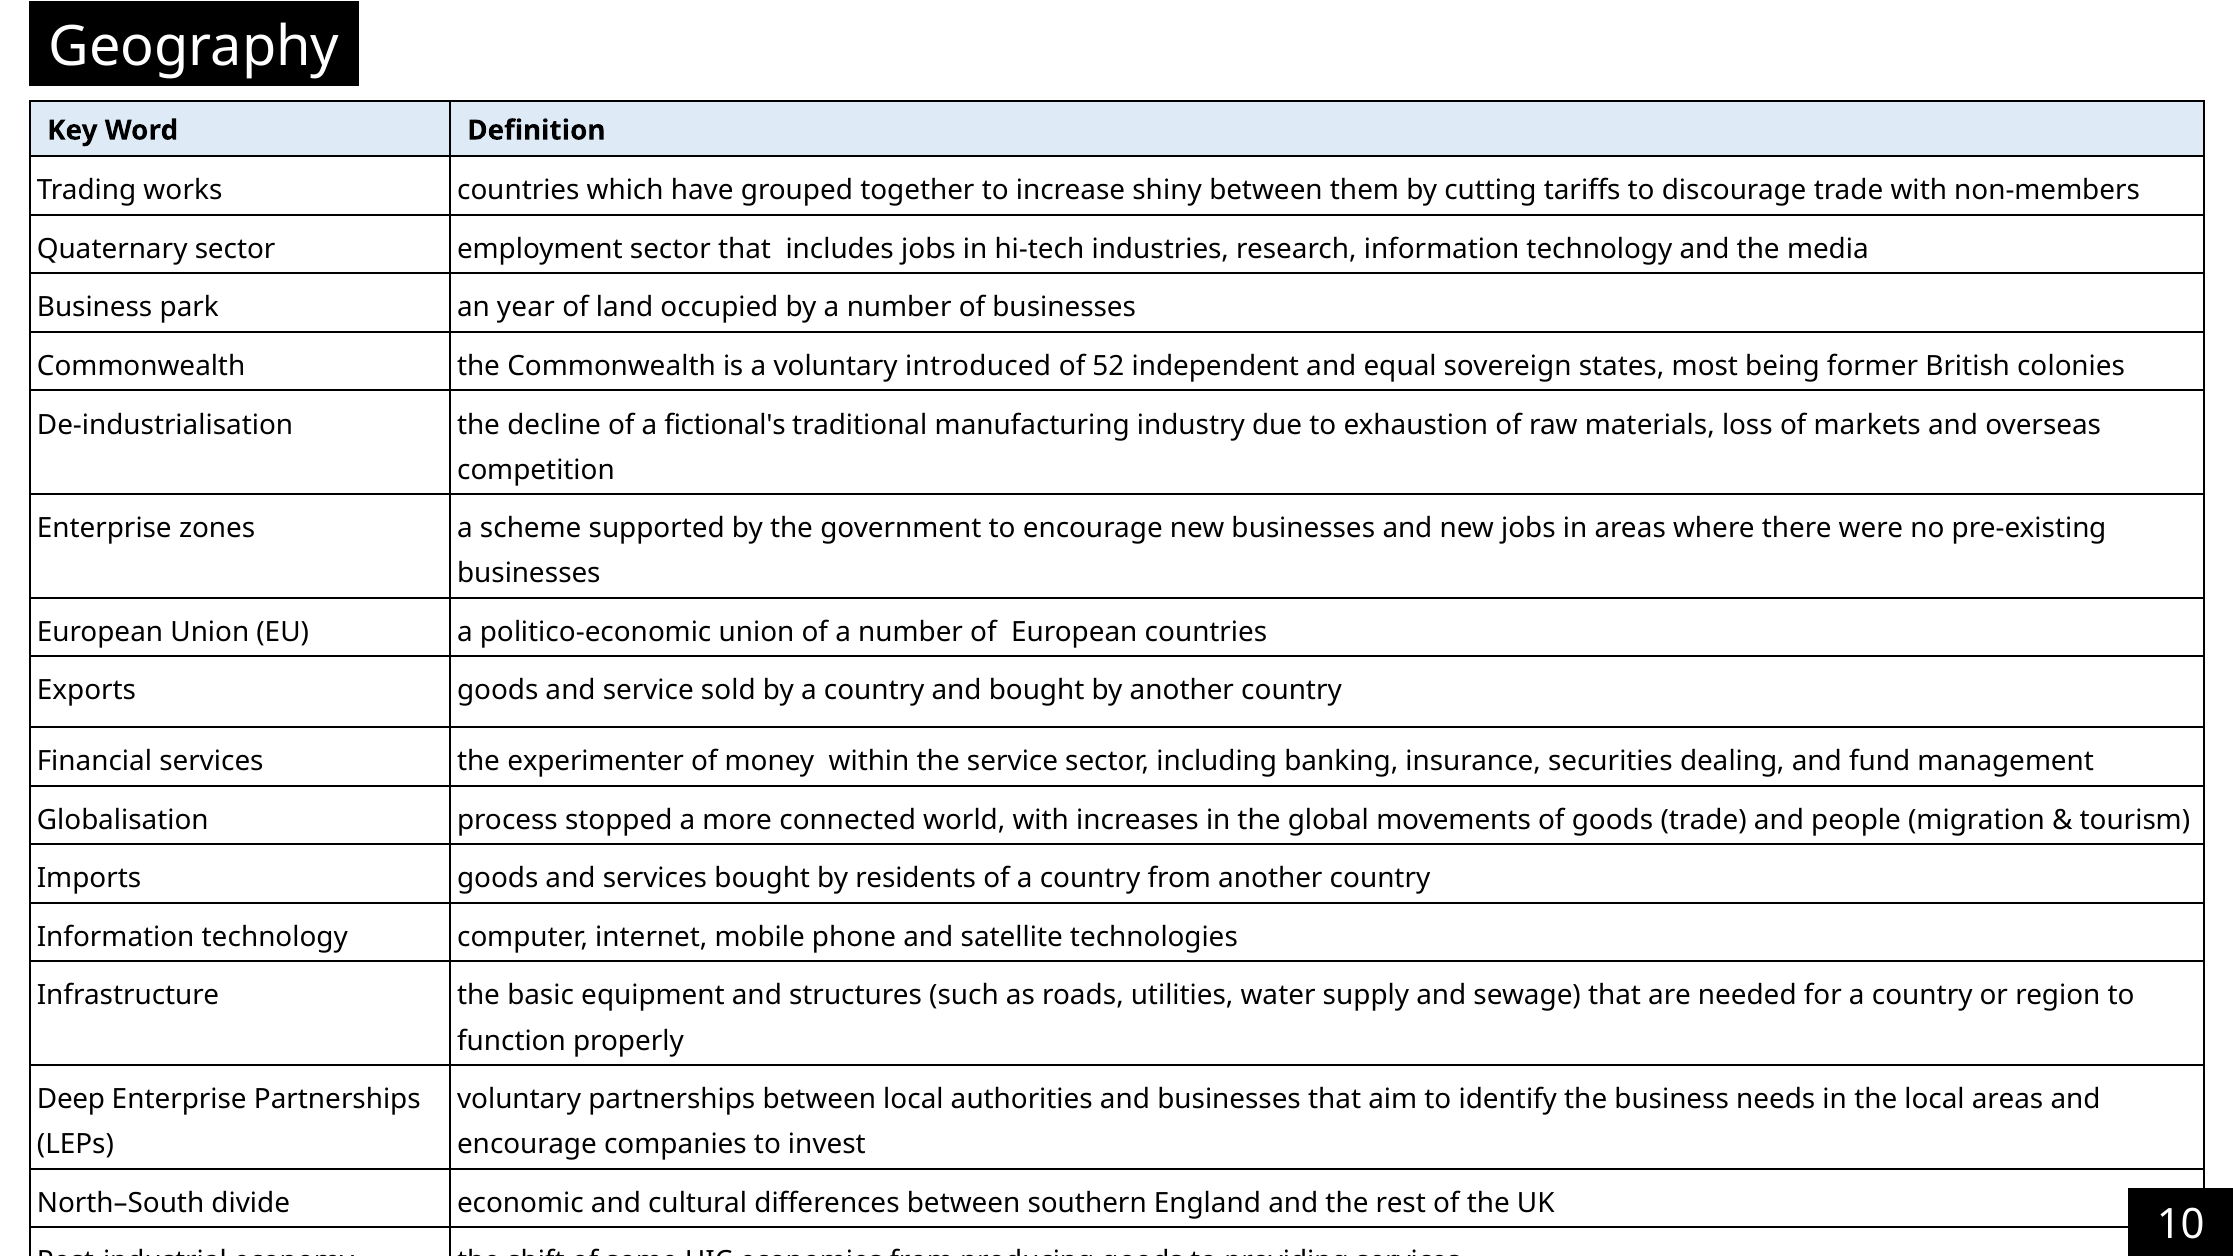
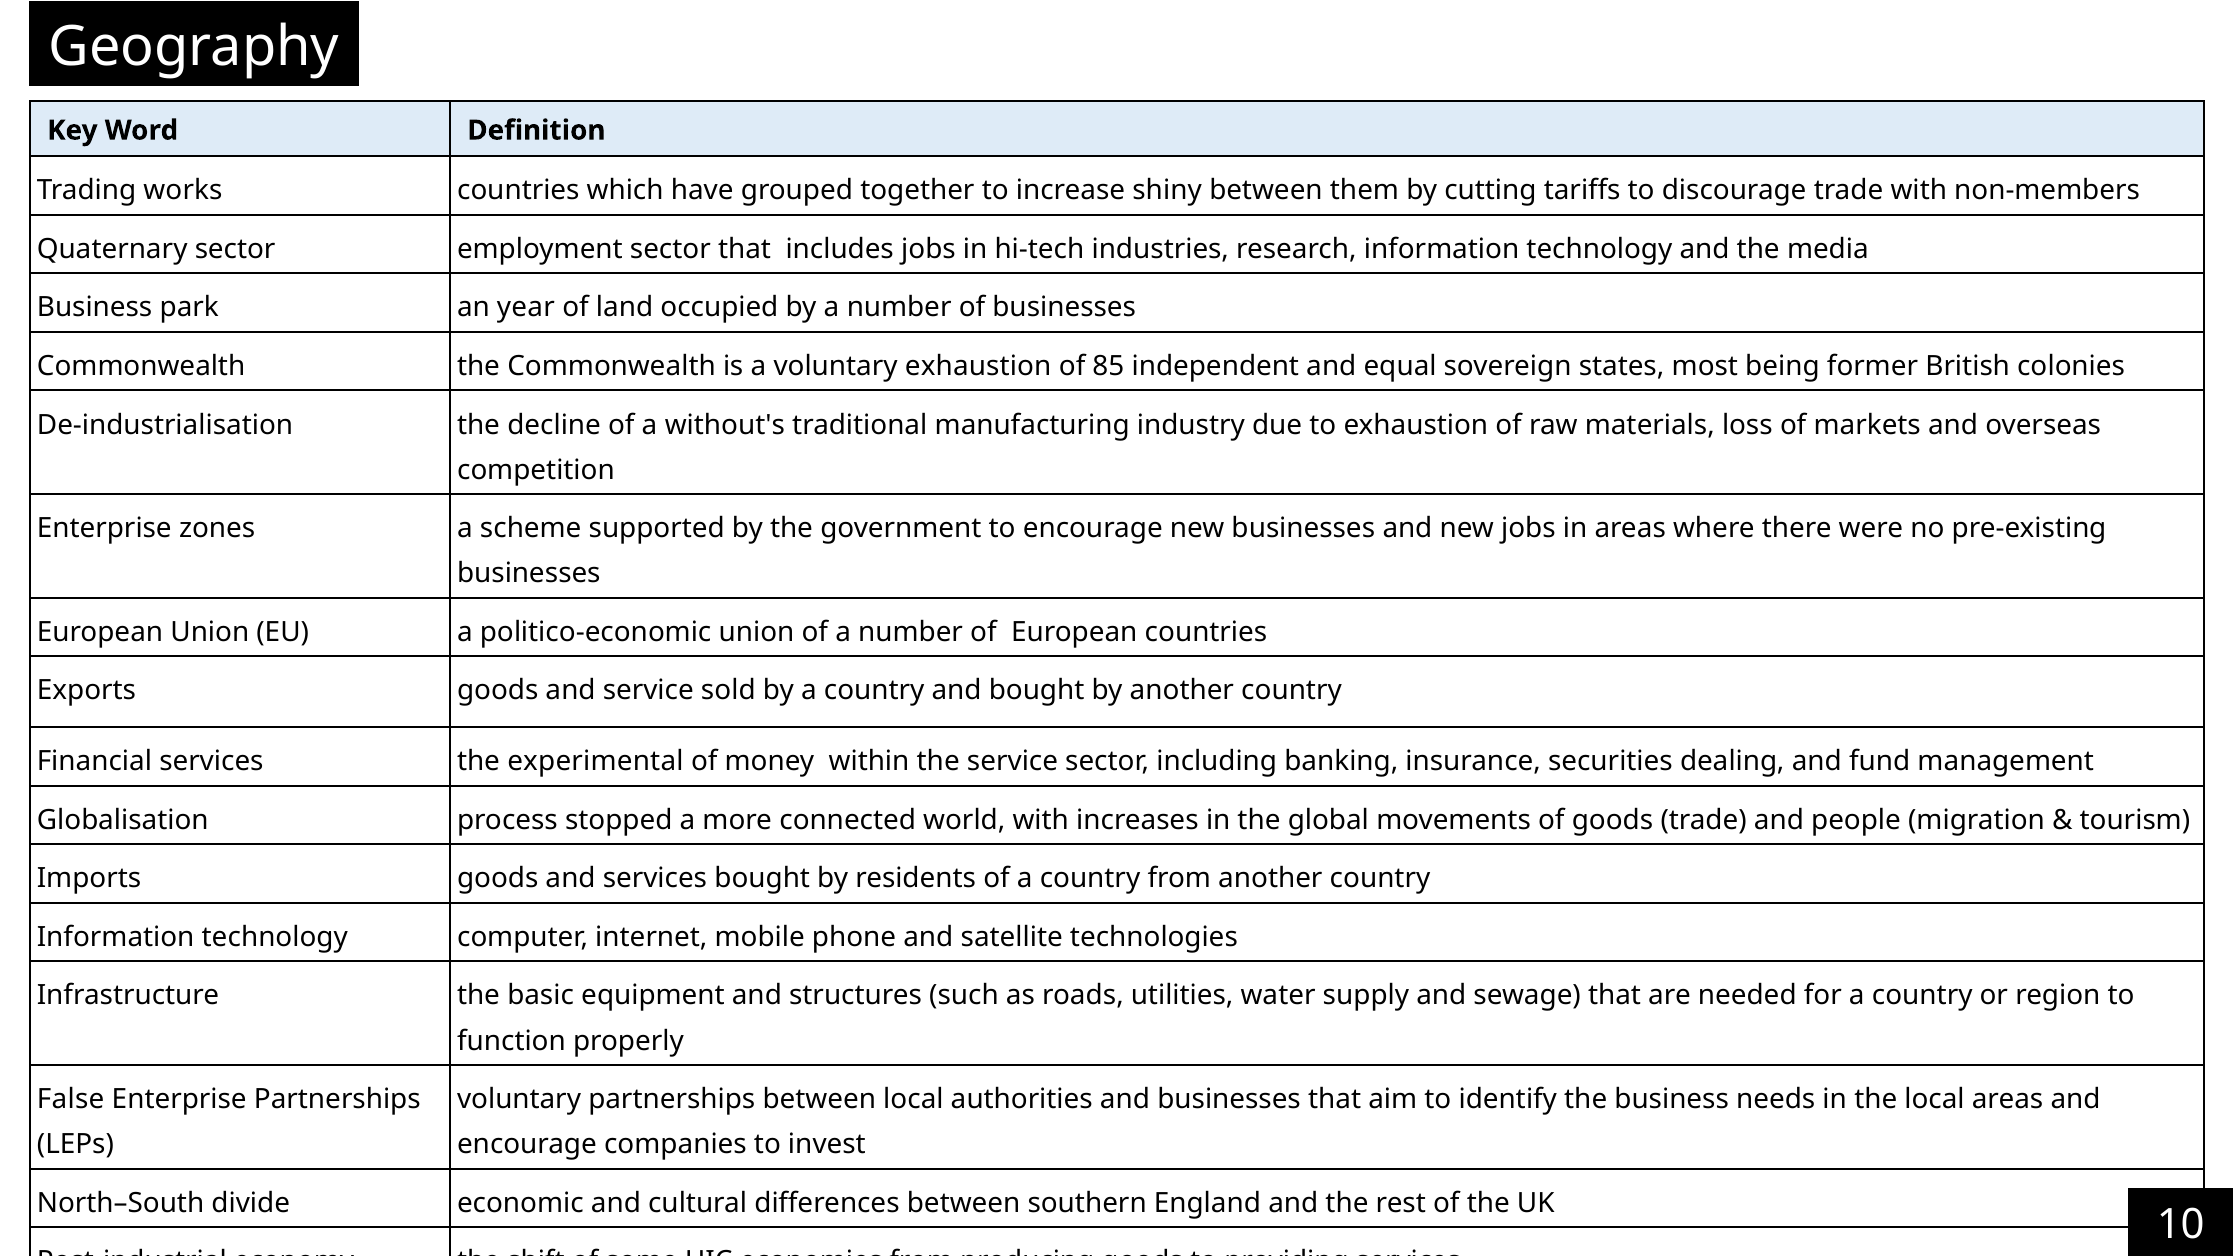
voluntary introduced: introduced -> exhaustion
52: 52 -> 85
fictional's: fictional's -> without's
experimenter: experimenter -> experimental
Deep: Deep -> False
